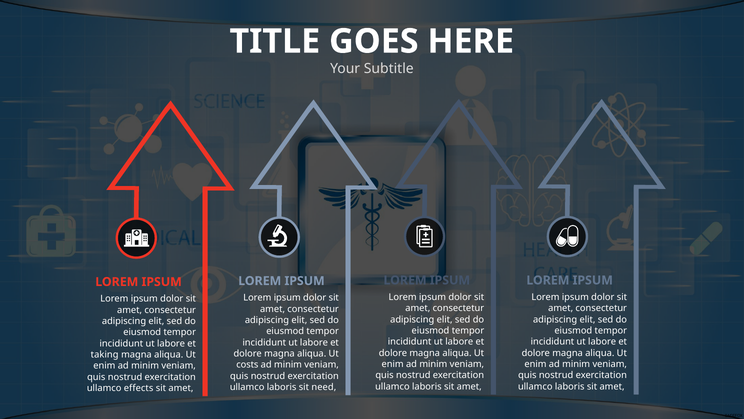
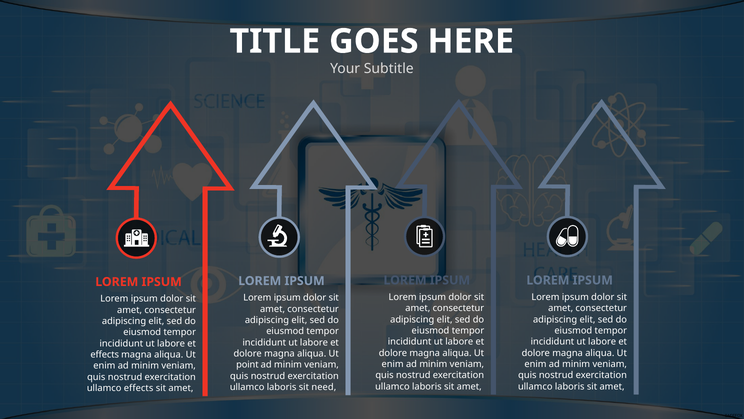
taking at (105, 354): taking -> effects
costs: costs -> point
